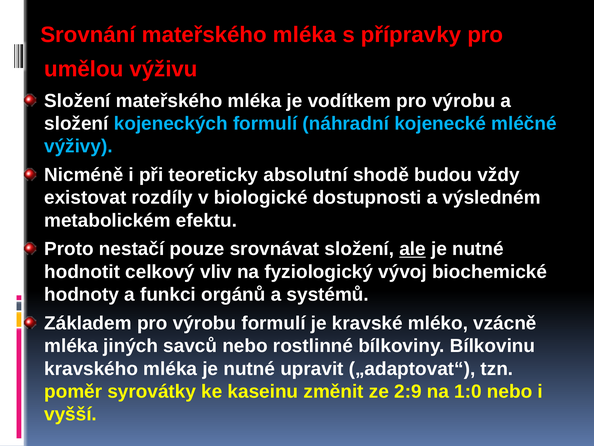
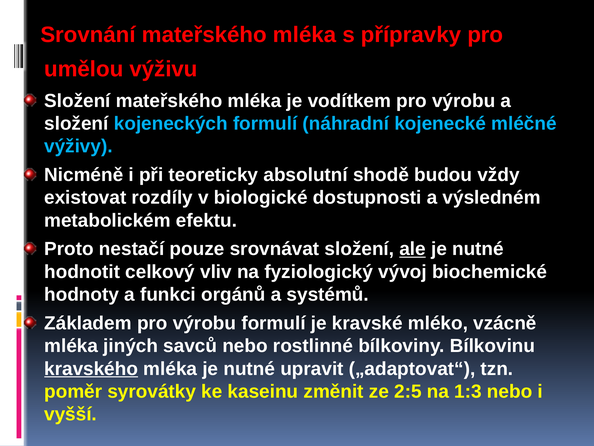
kravského underline: none -> present
2:9: 2:9 -> 2:5
1:0: 1:0 -> 1:3
